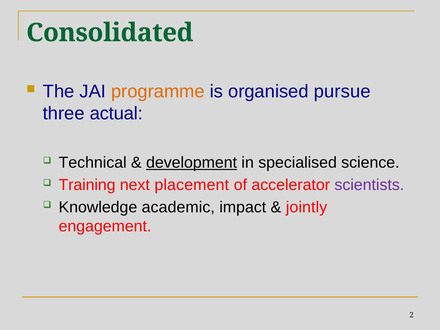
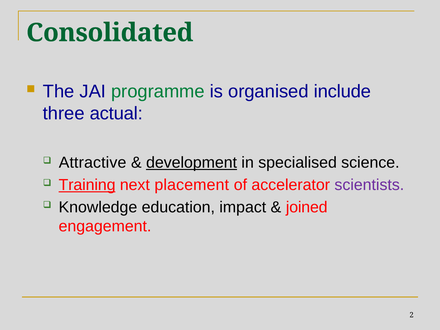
programme colour: orange -> green
pursue: pursue -> include
Technical: Technical -> Attractive
Training underline: none -> present
academic: academic -> education
jointly: jointly -> joined
